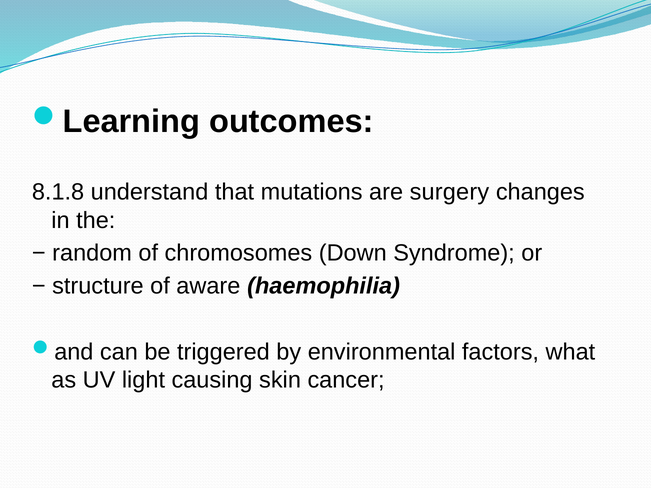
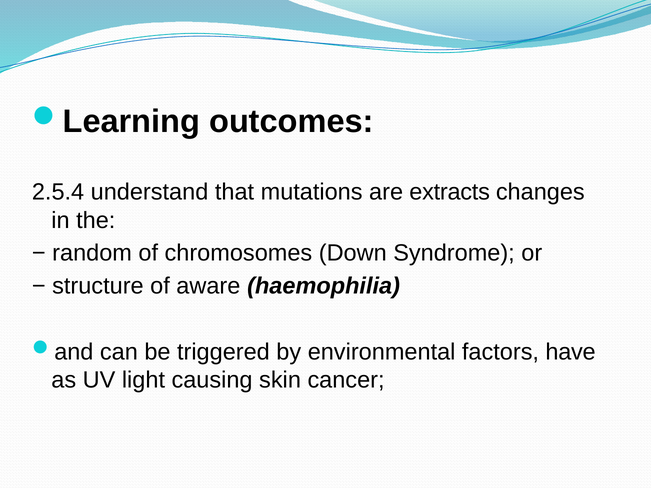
8.1.8: 8.1.8 -> 2.5.4
surgery: surgery -> extracts
what: what -> have
